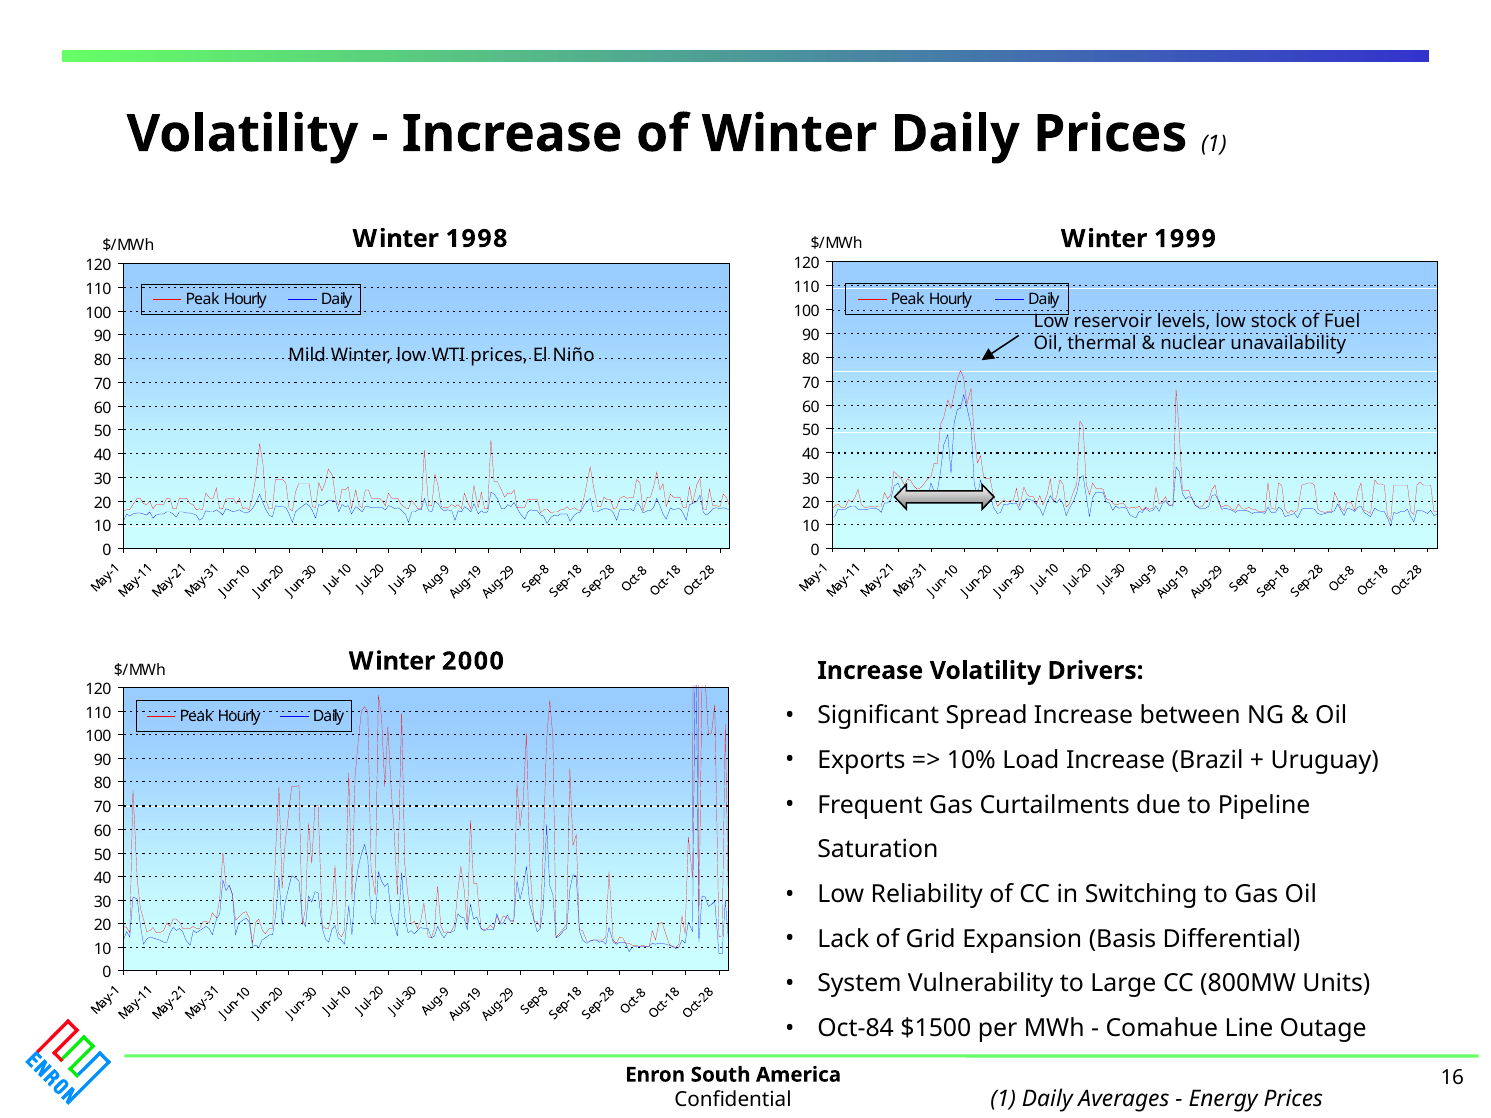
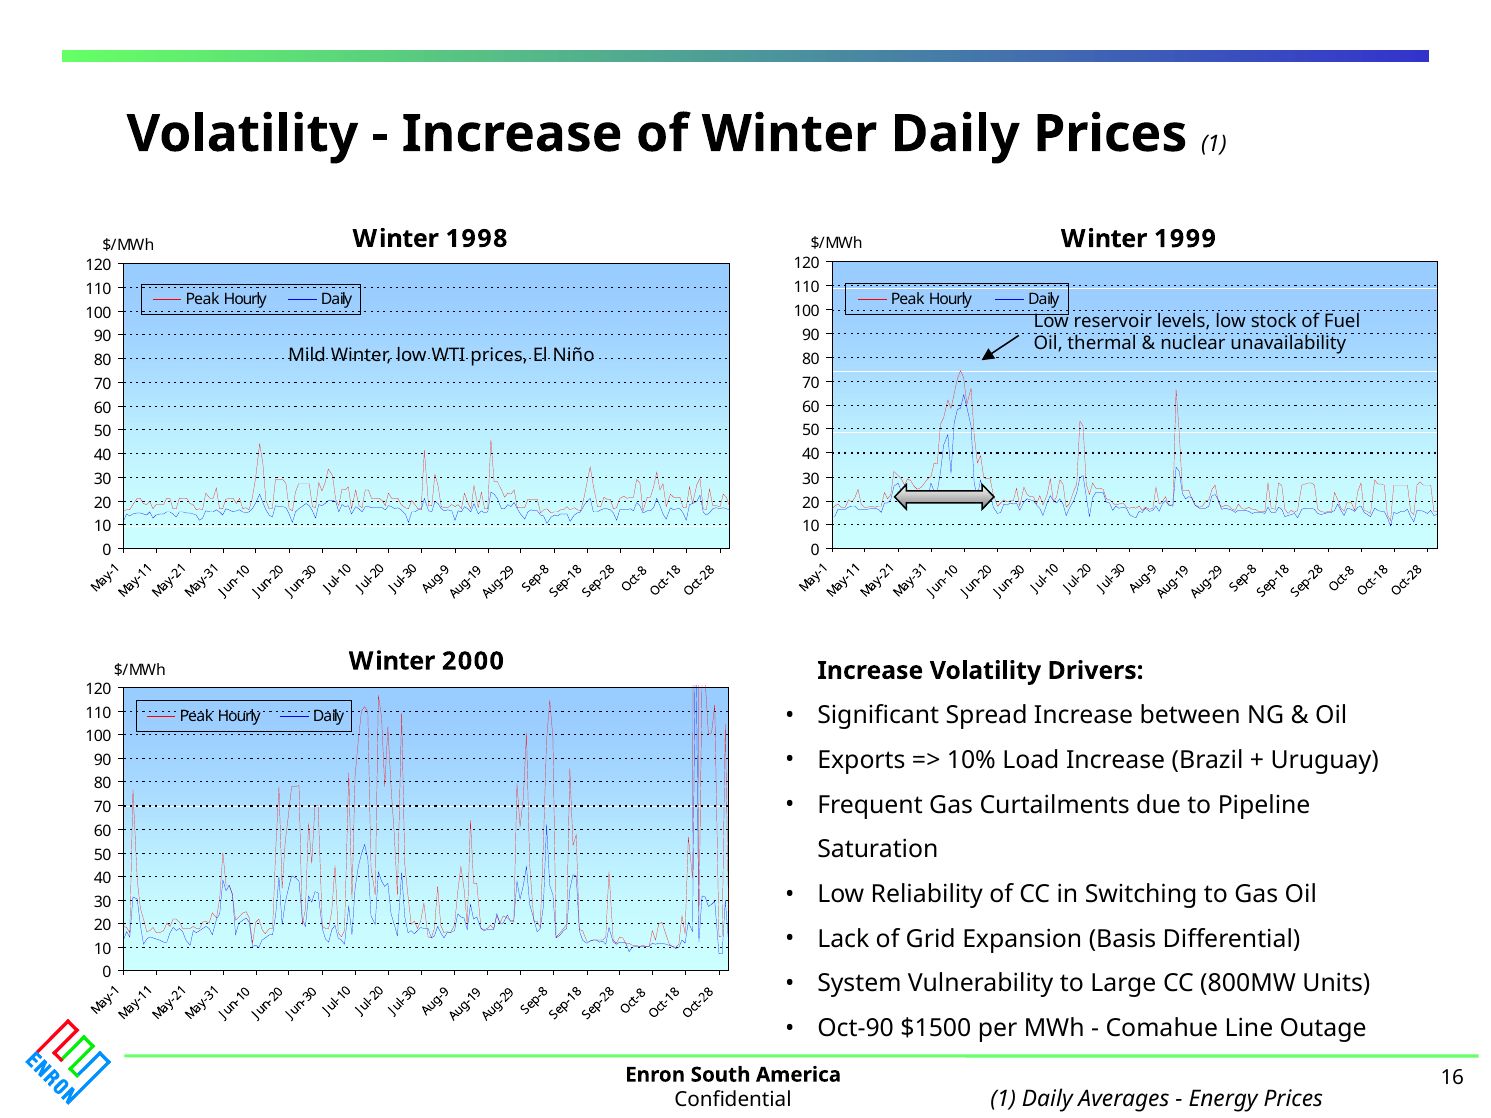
Oct-84: Oct-84 -> Oct-90
